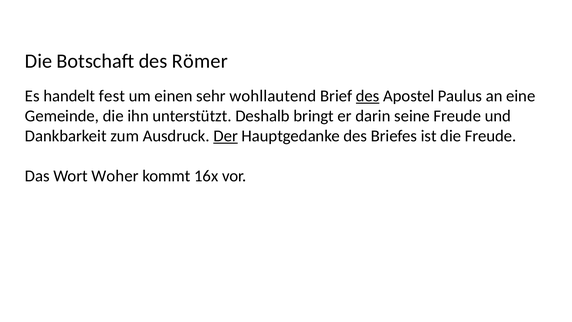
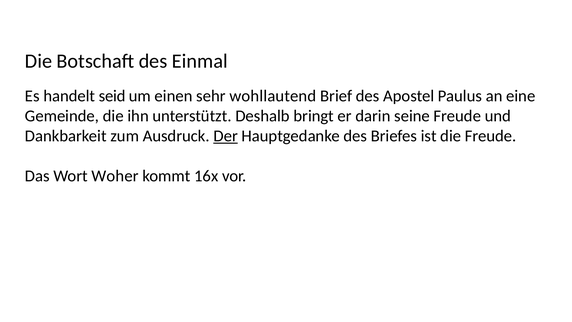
Römer: Römer -> Einmal
fest: fest -> seid
des at (368, 96) underline: present -> none
